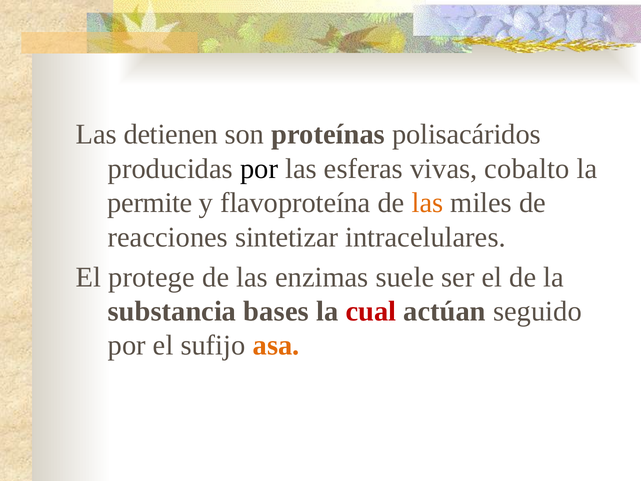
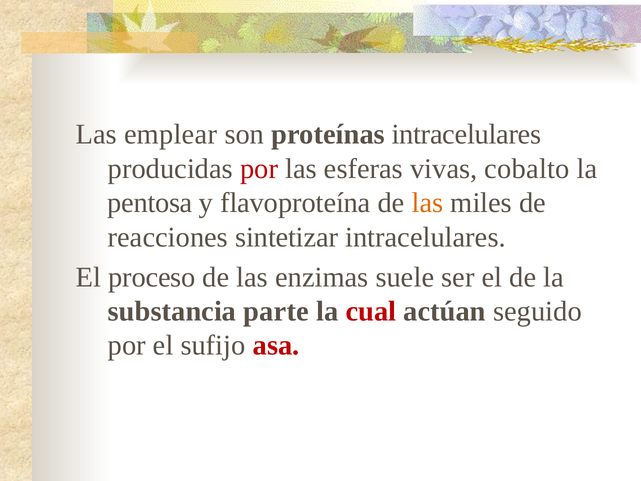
detienen: detienen -> emplear
proteínas polisacáridos: polisacáridos -> intracelulares
por at (259, 169) colour: black -> red
permite: permite -> pentosa
protege: protege -> proceso
bases: bases -> parte
asa colour: orange -> red
